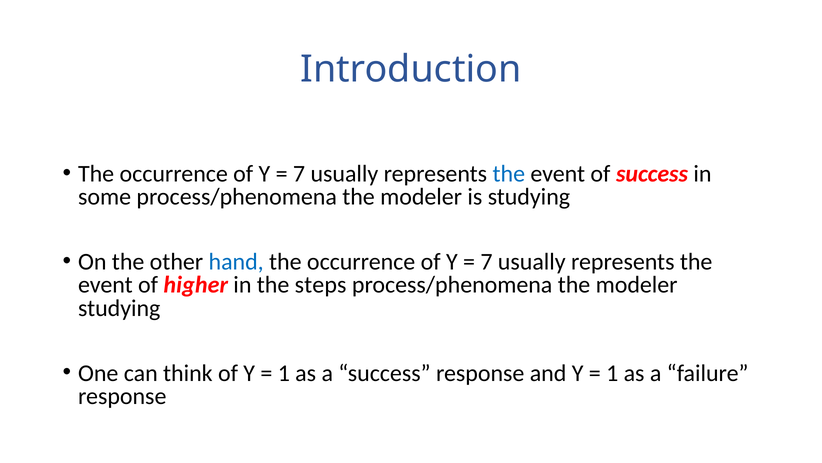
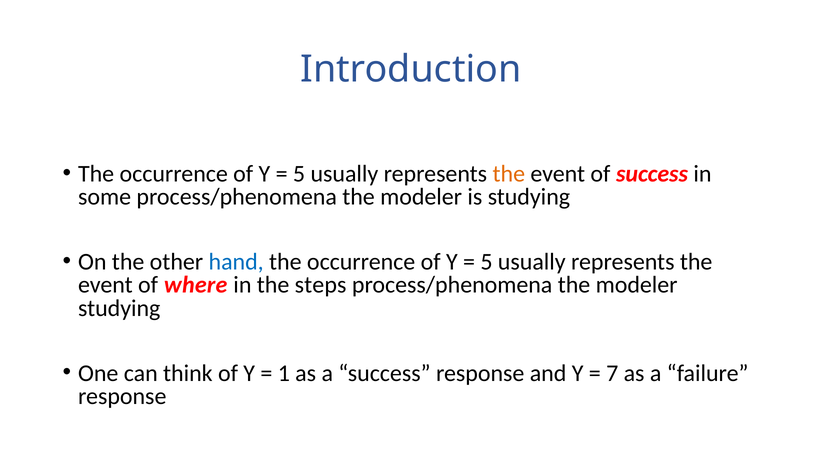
7 at (299, 173): 7 -> 5
the at (509, 173) colour: blue -> orange
7 at (486, 261): 7 -> 5
higher: higher -> where
1 at (612, 373): 1 -> 7
